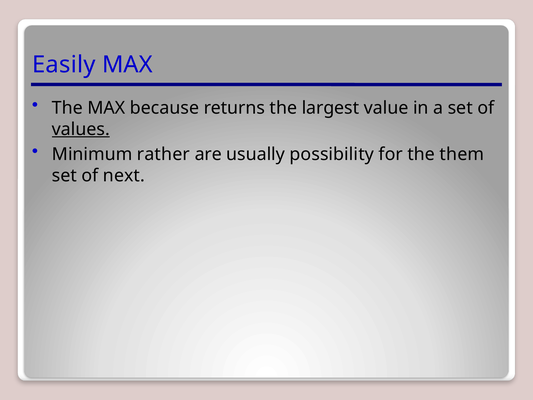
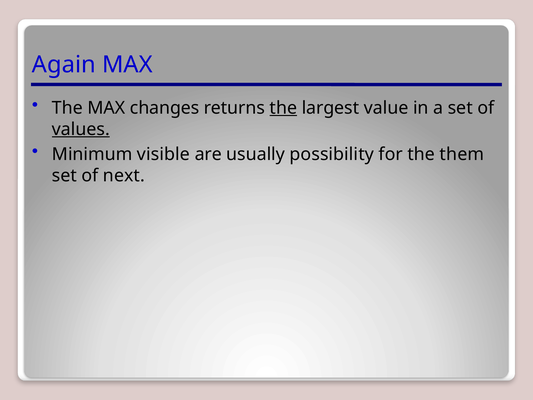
Easily: Easily -> Again
because: because -> changes
the at (283, 108) underline: none -> present
rather: rather -> visible
